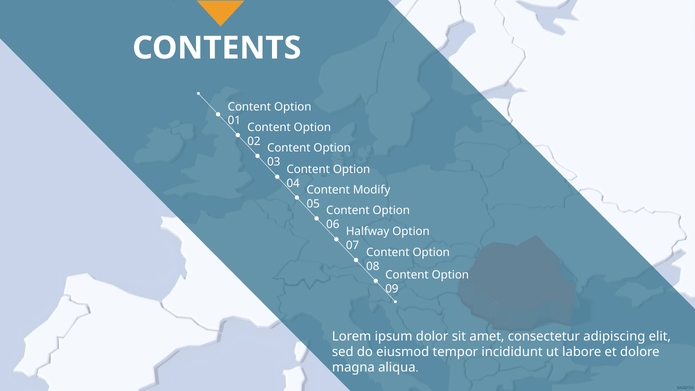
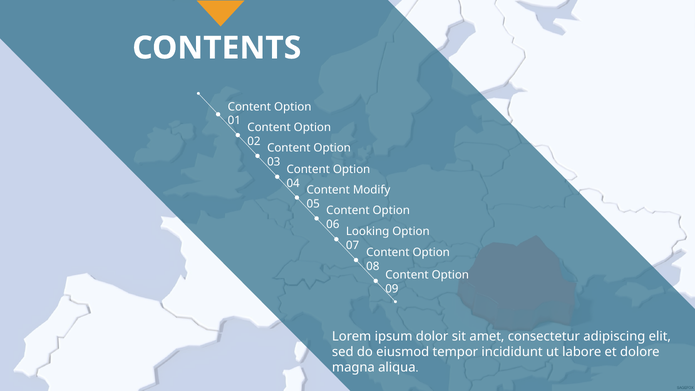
Halfway: Halfway -> Looking
